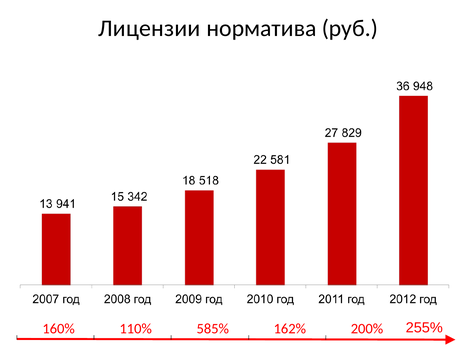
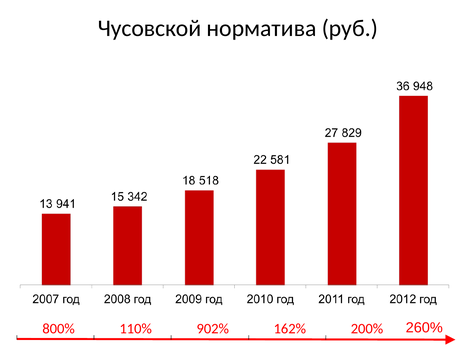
Лицензии: Лицензии -> Чусовской
160%: 160% -> 800%
585%: 585% -> 902%
255%: 255% -> 260%
